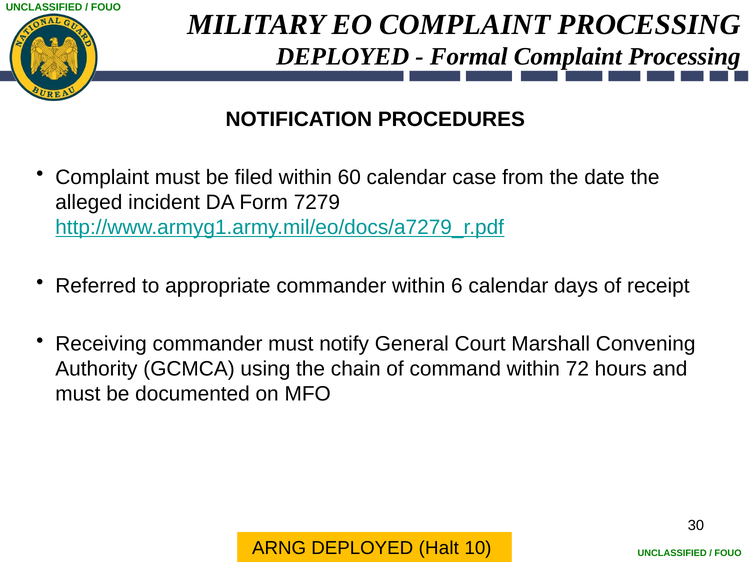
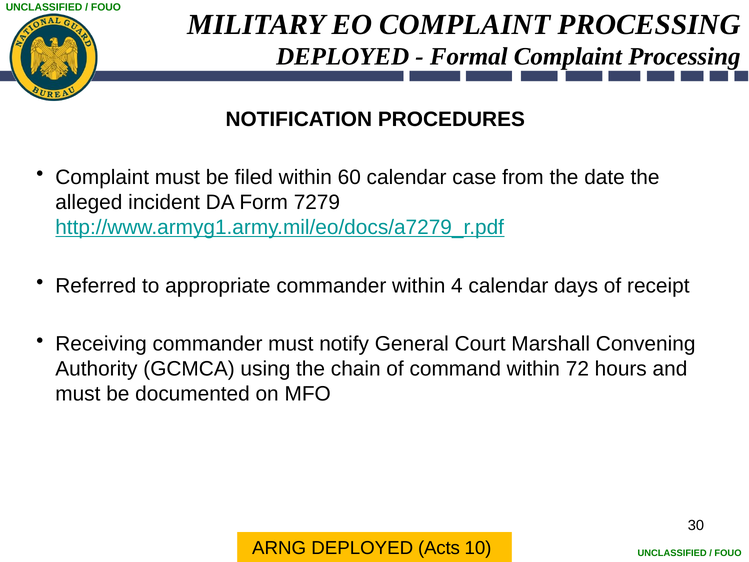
6: 6 -> 4
Halt: Halt -> Acts
